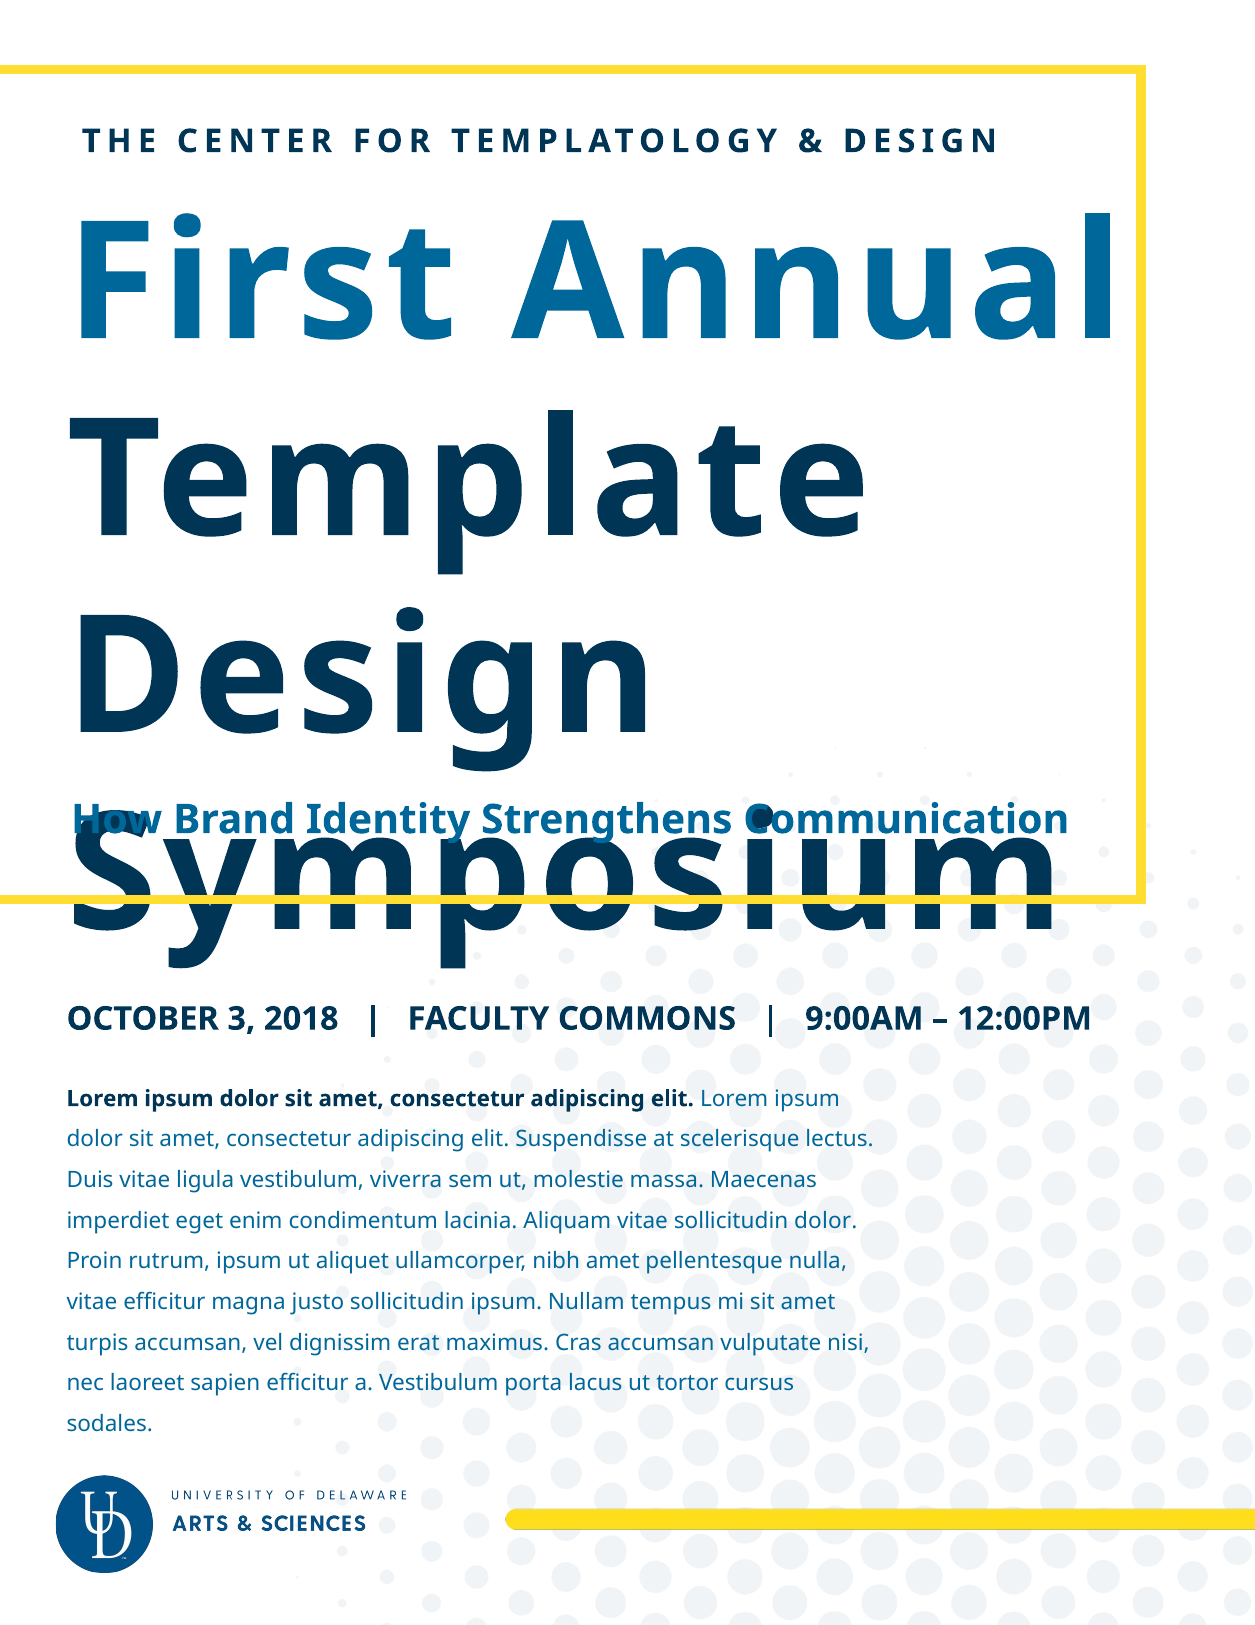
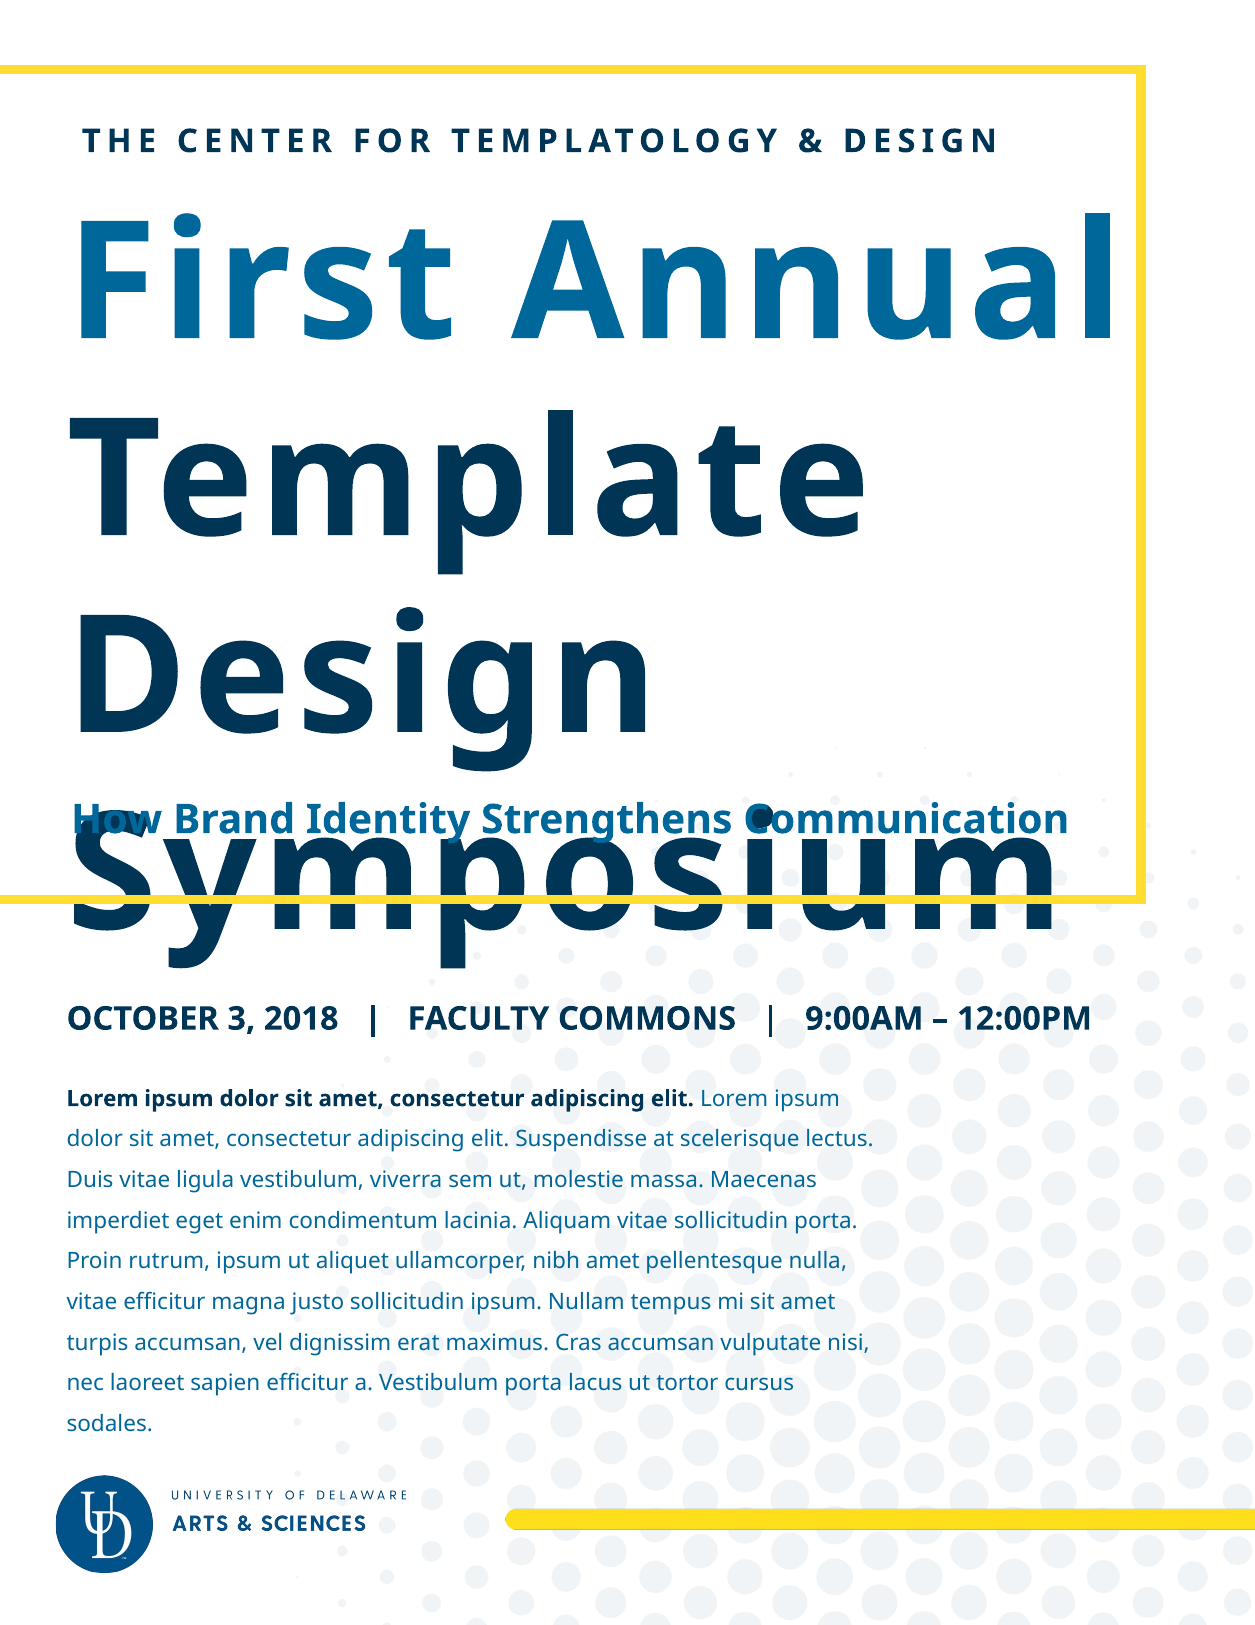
sollicitudin dolor: dolor -> porta
